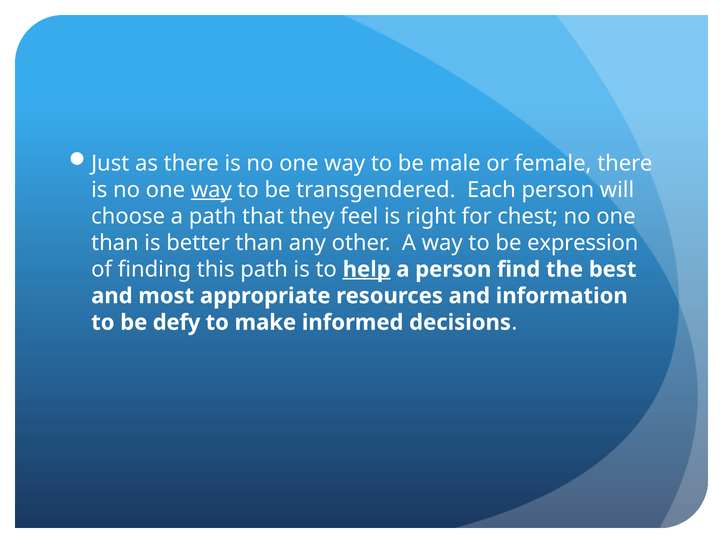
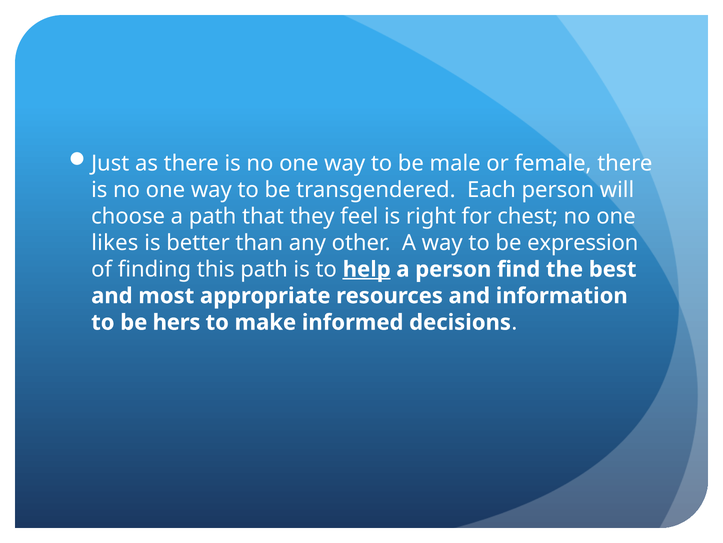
way at (211, 190) underline: present -> none
than at (115, 243): than -> likes
defy: defy -> hers
